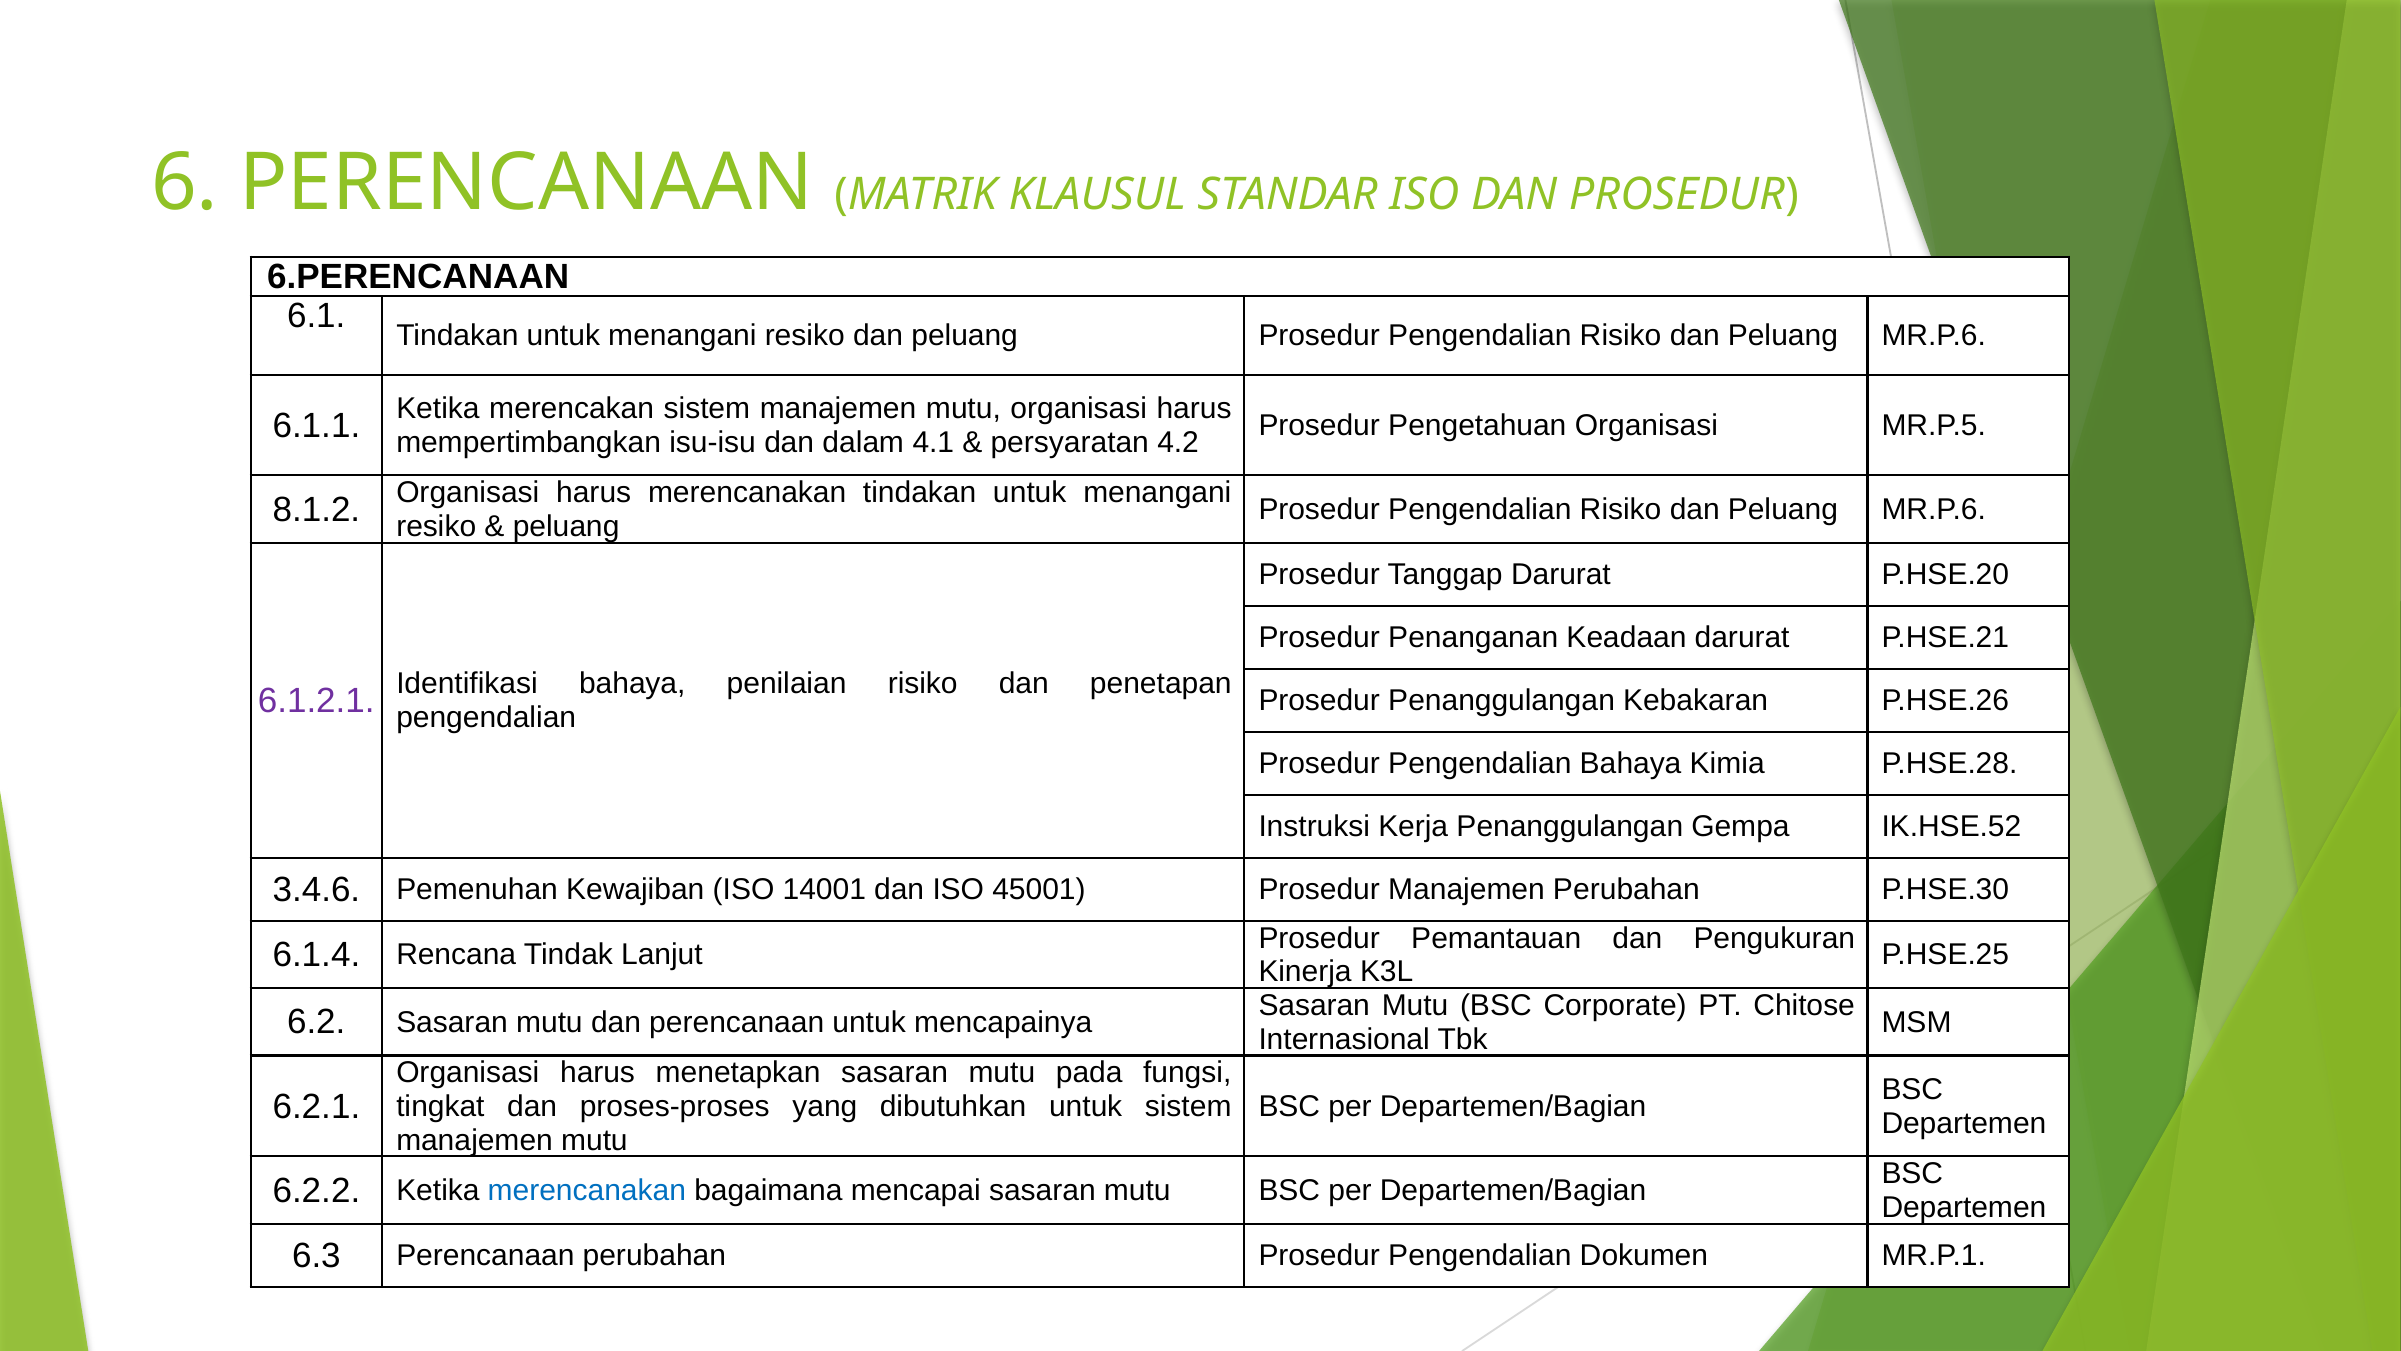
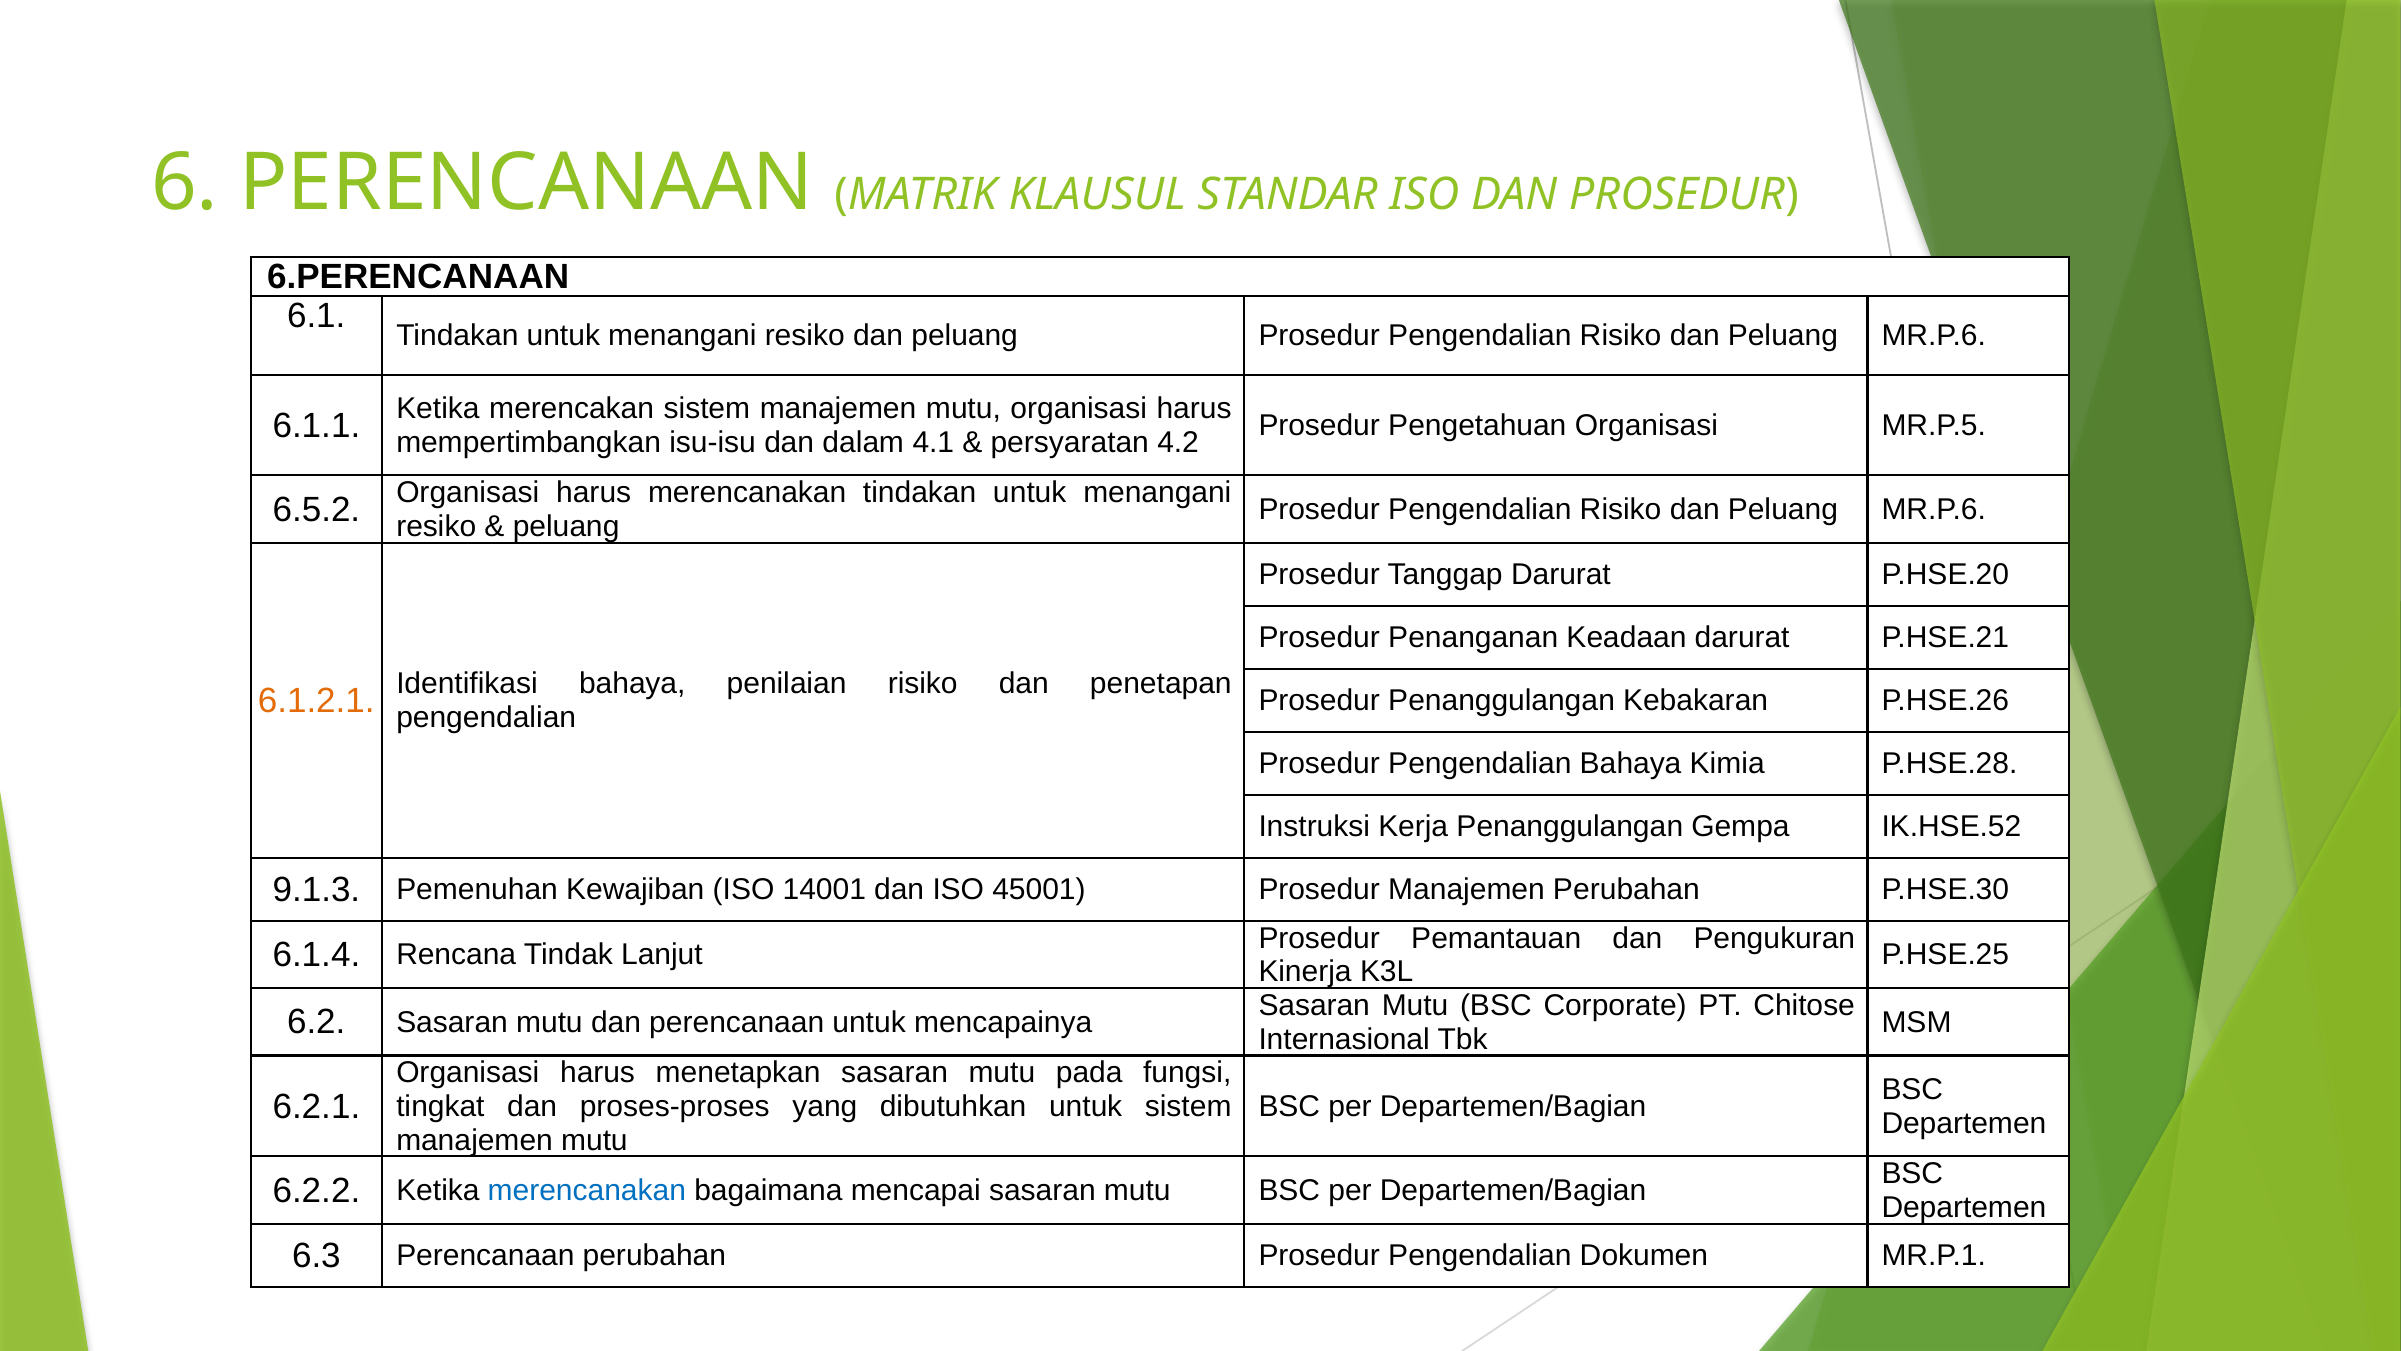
8.1.2: 8.1.2 -> 6.5.2
6.1.2.1 colour: purple -> orange
3.4.6: 3.4.6 -> 9.1.3
